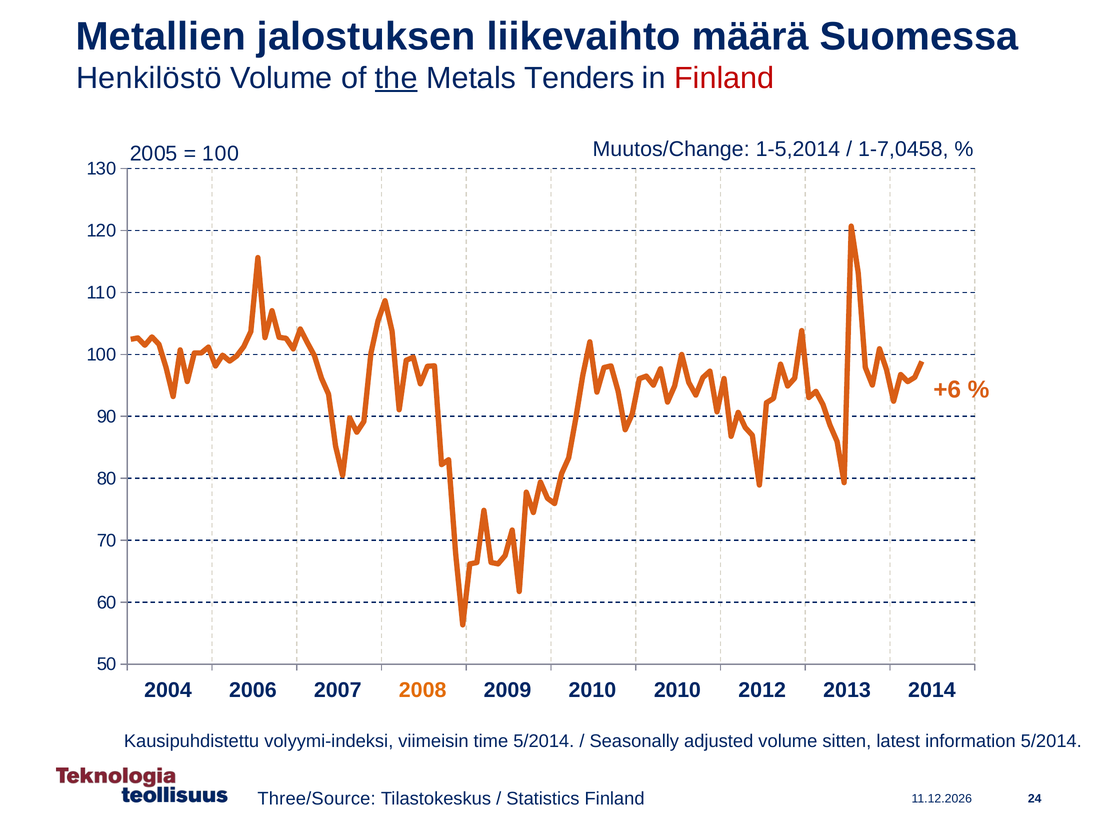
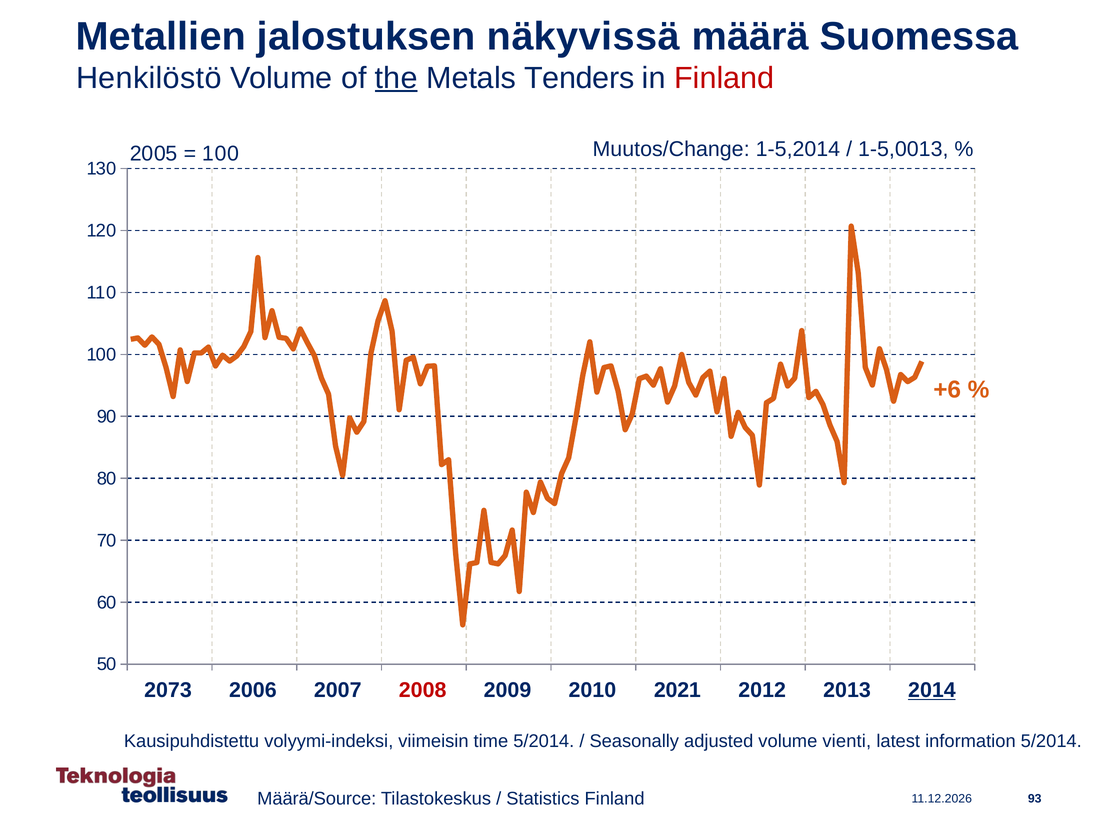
liikevaihto: liikevaihto -> näkyvissä
1-7,0458: 1-7,0458 -> 1-5,0013
2004: 2004 -> 2073
2008 colour: orange -> red
2010 2010: 2010 -> 2021
2014 underline: none -> present
sitten: sitten -> vienti
Three/Source: Three/Source -> Määrä/Source
24: 24 -> 93
